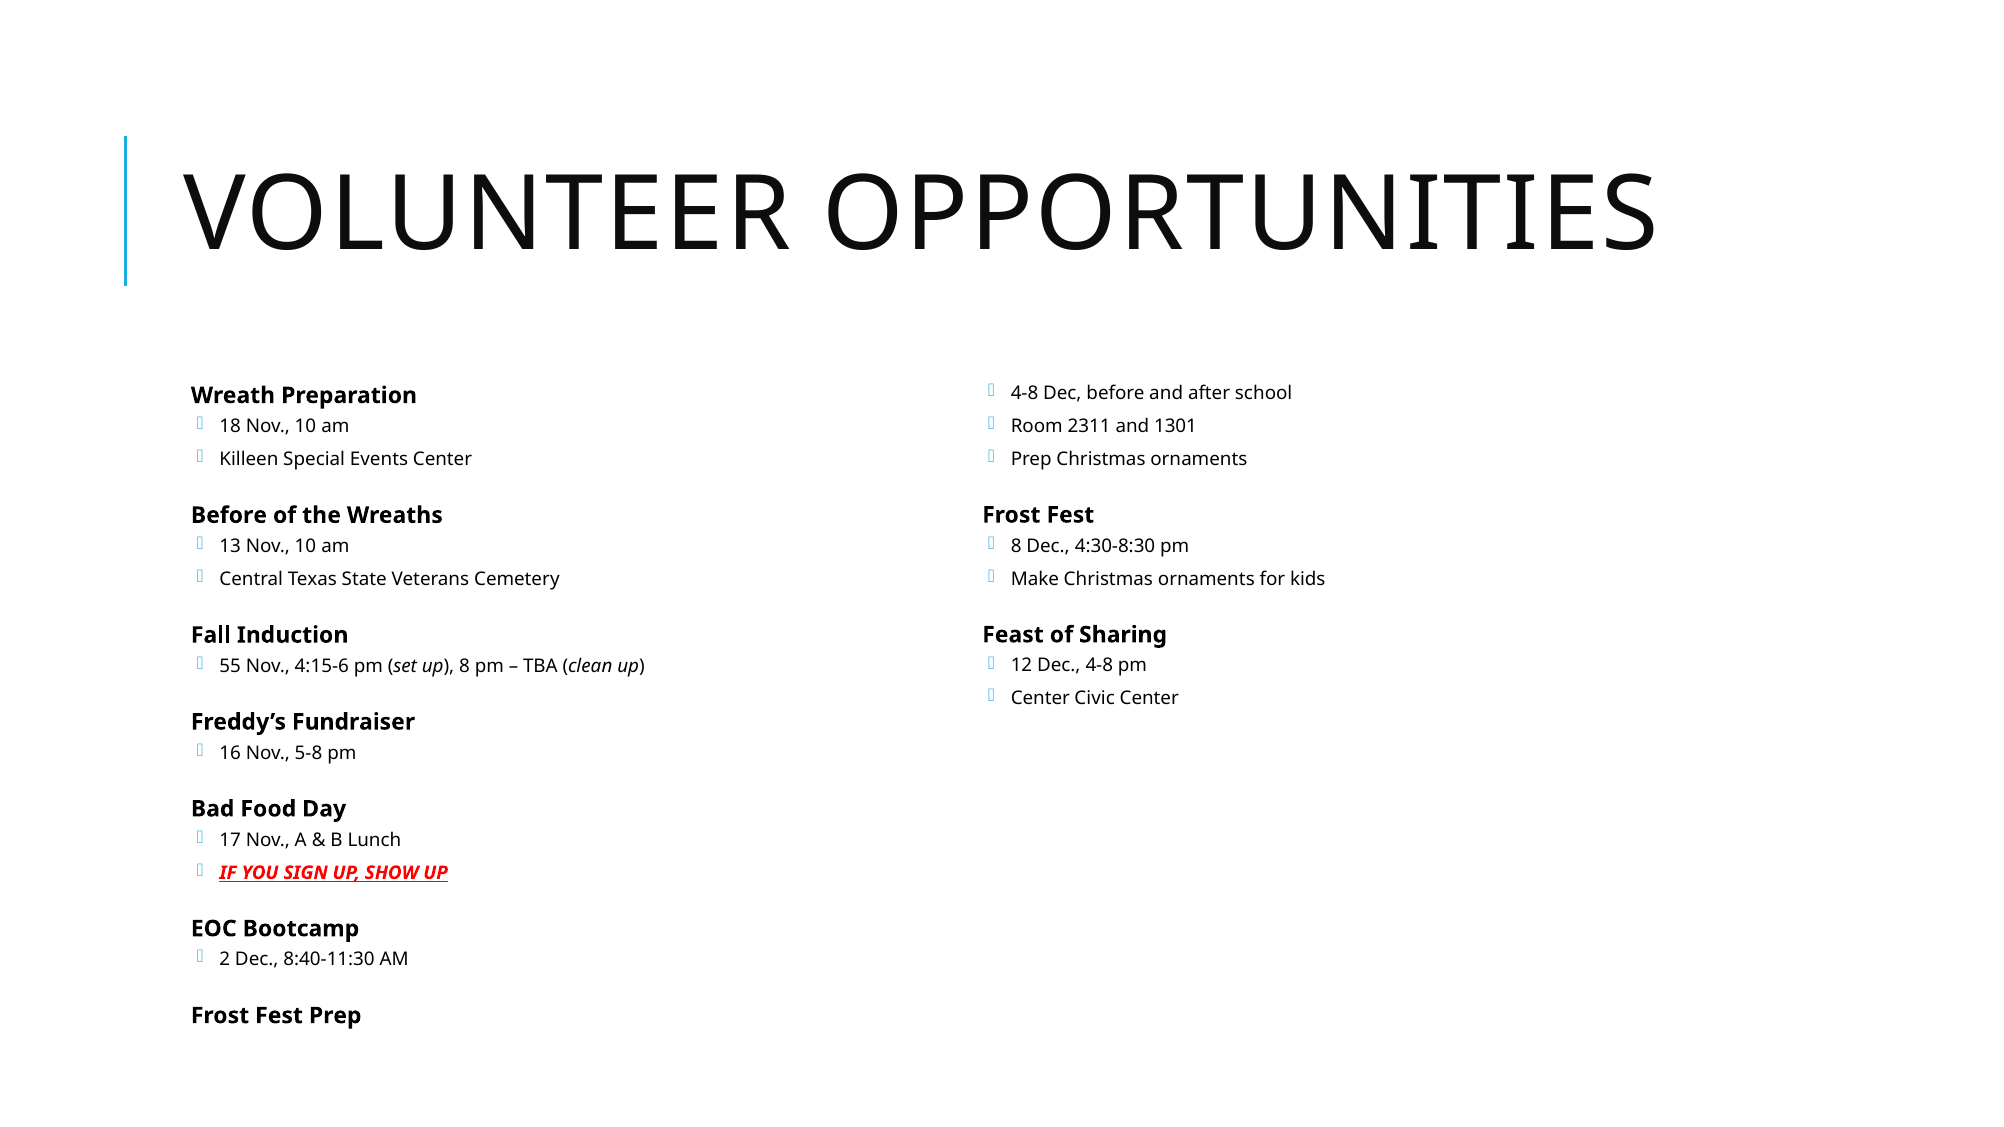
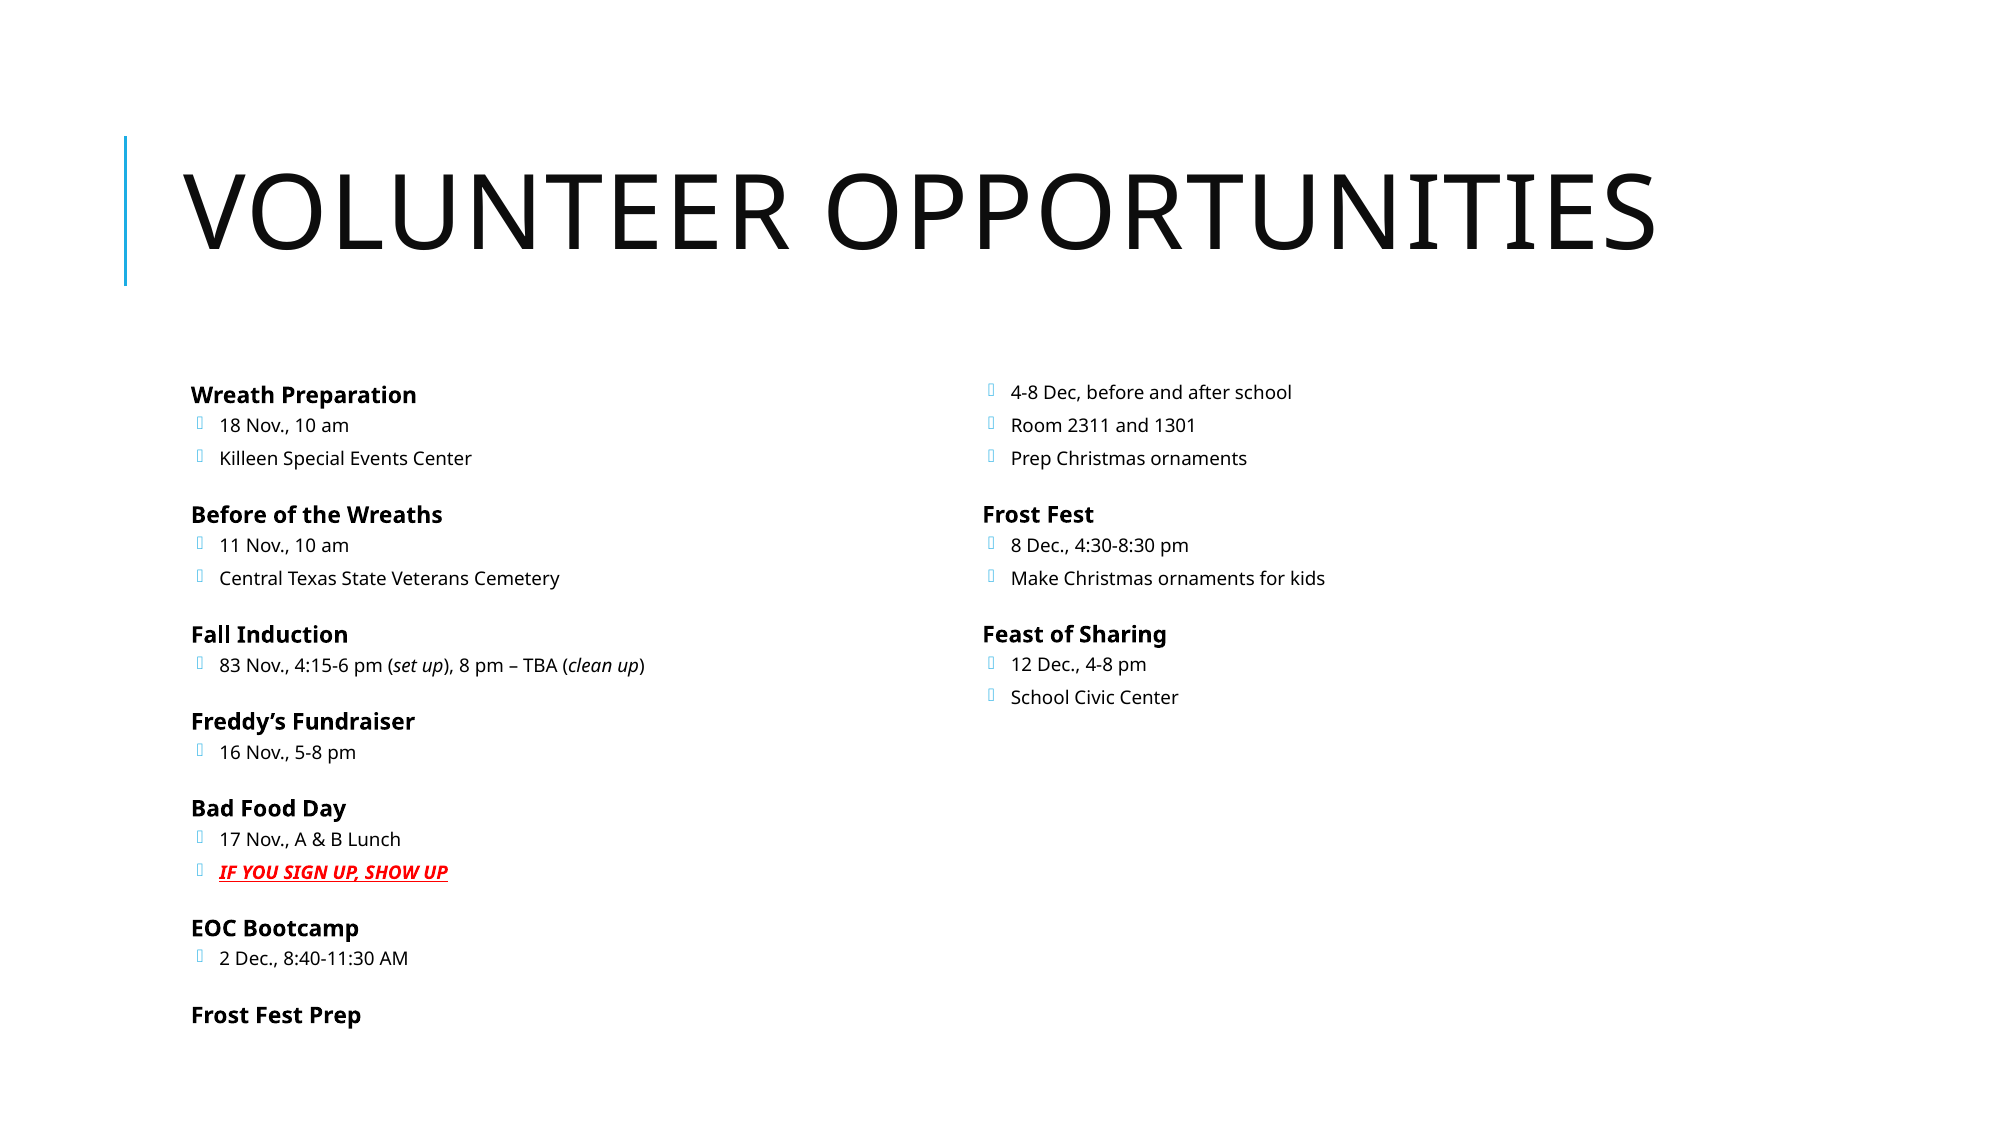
13: 13 -> 11
55: 55 -> 83
Center at (1040, 699): Center -> School
